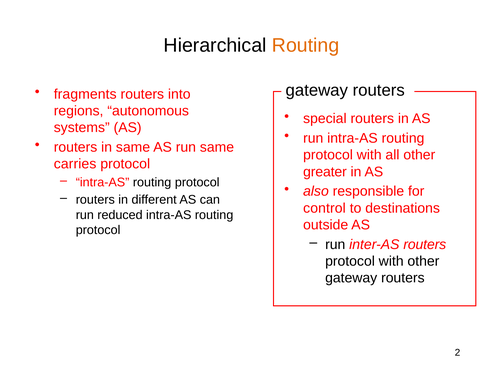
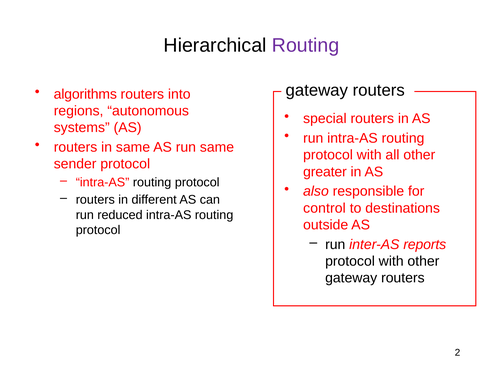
Routing at (306, 45) colour: orange -> purple
fragments: fragments -> algorithms
carries: carries -> sender
inter-AS routers: routers -> reports
